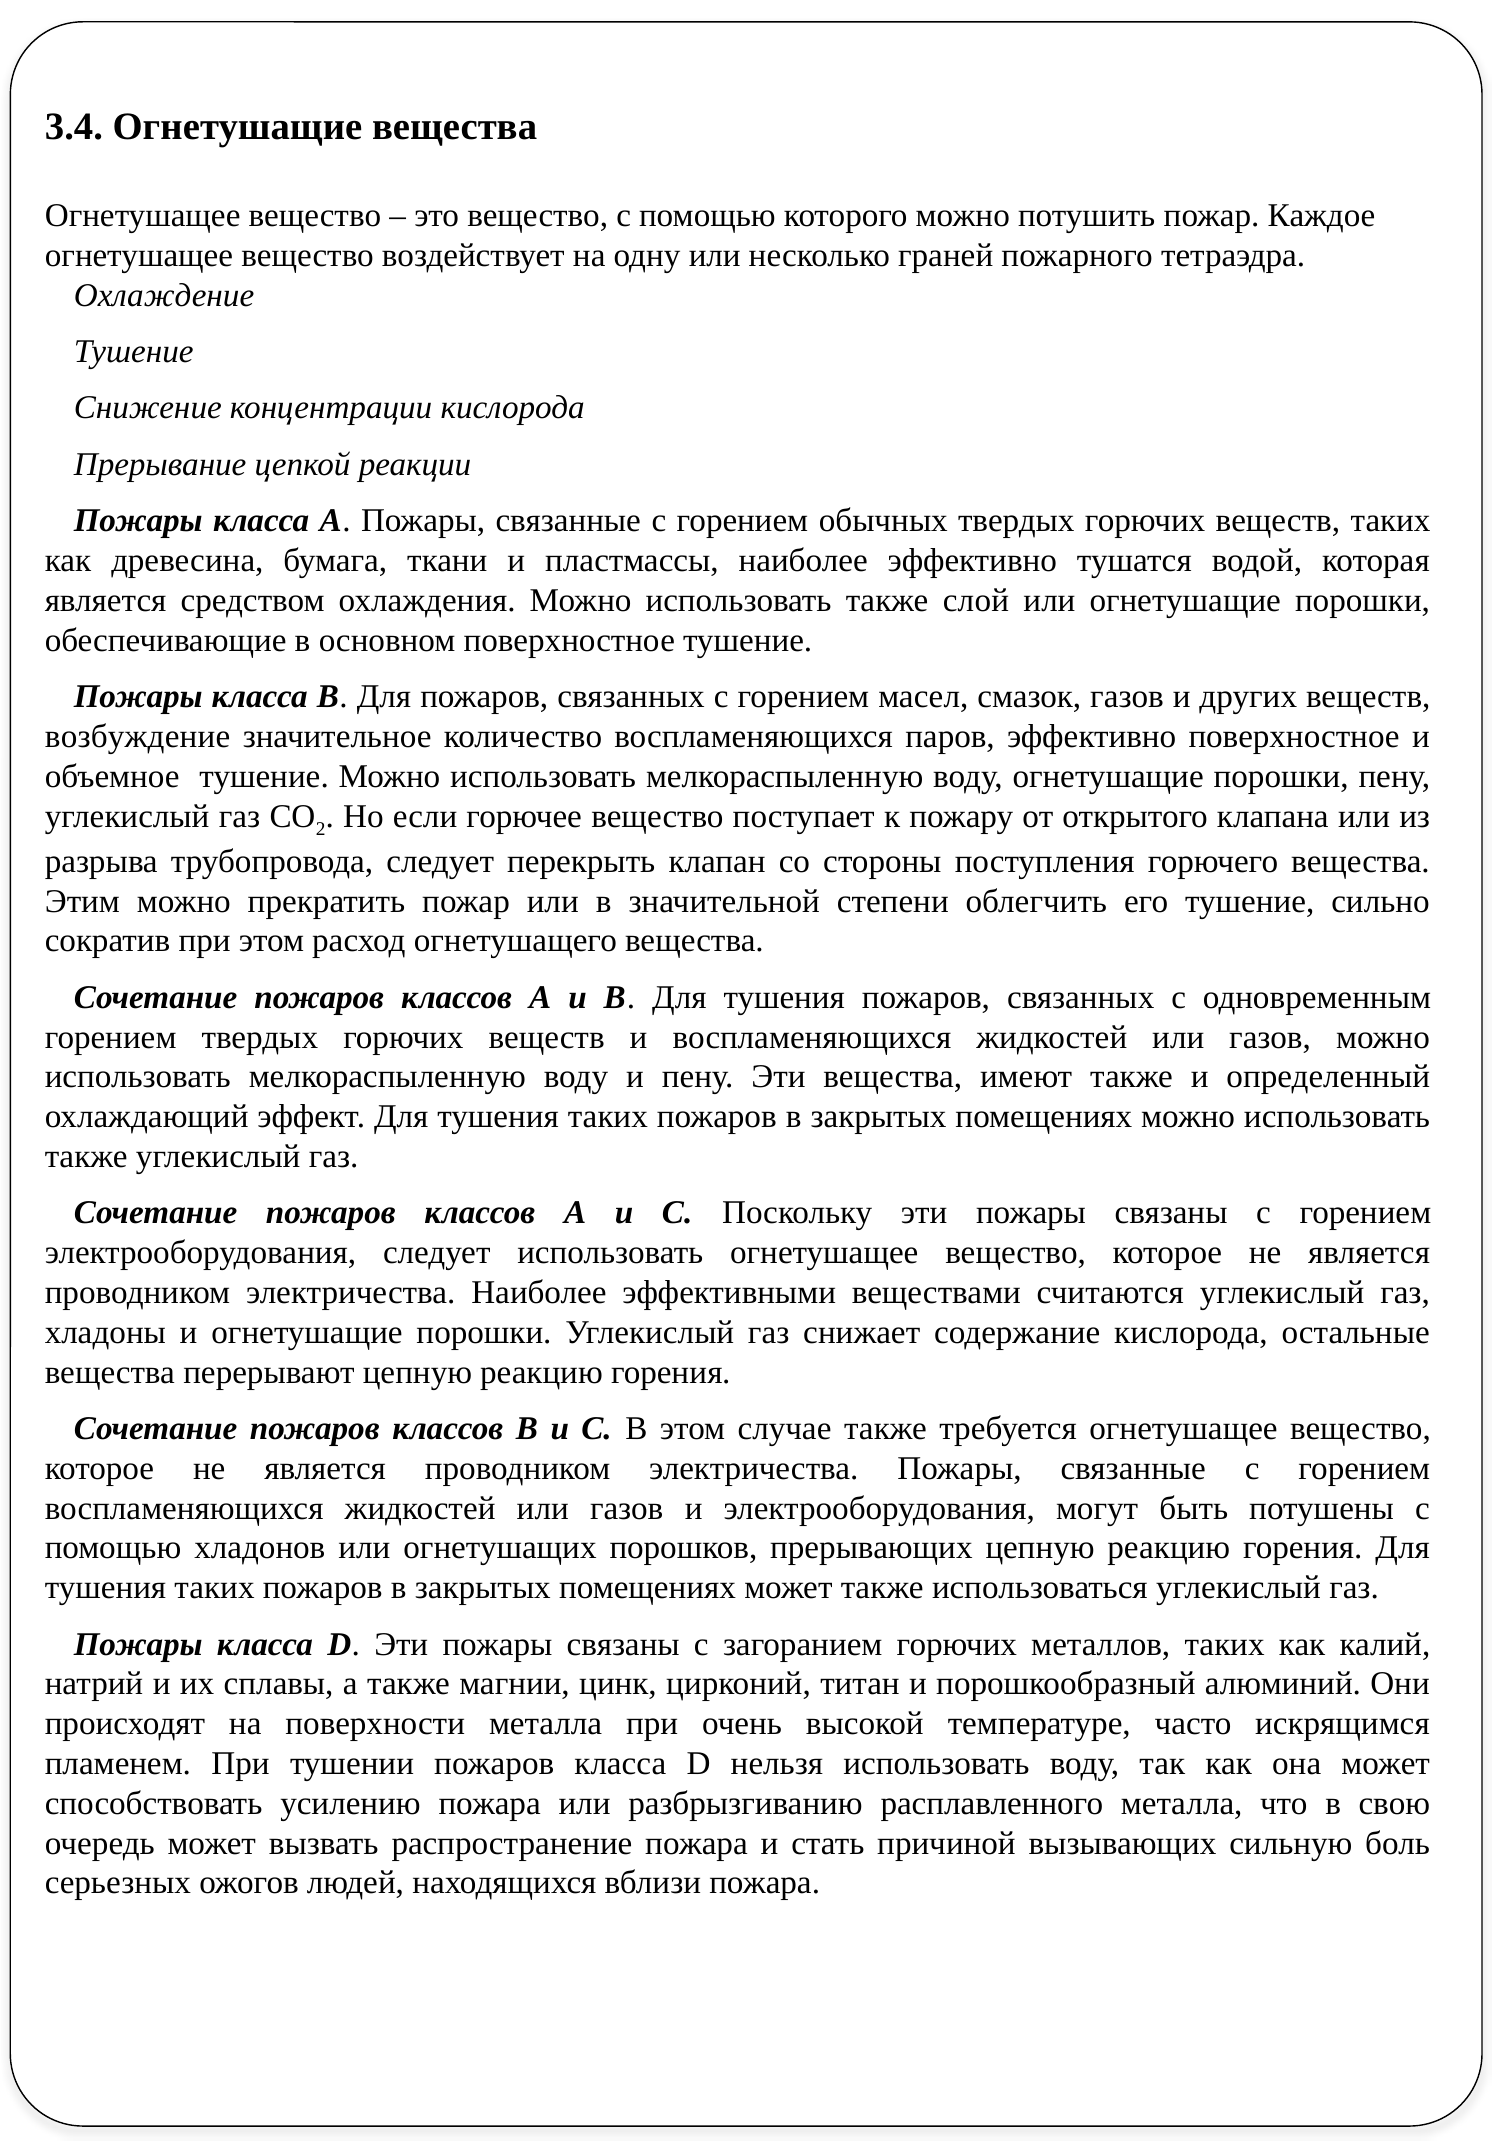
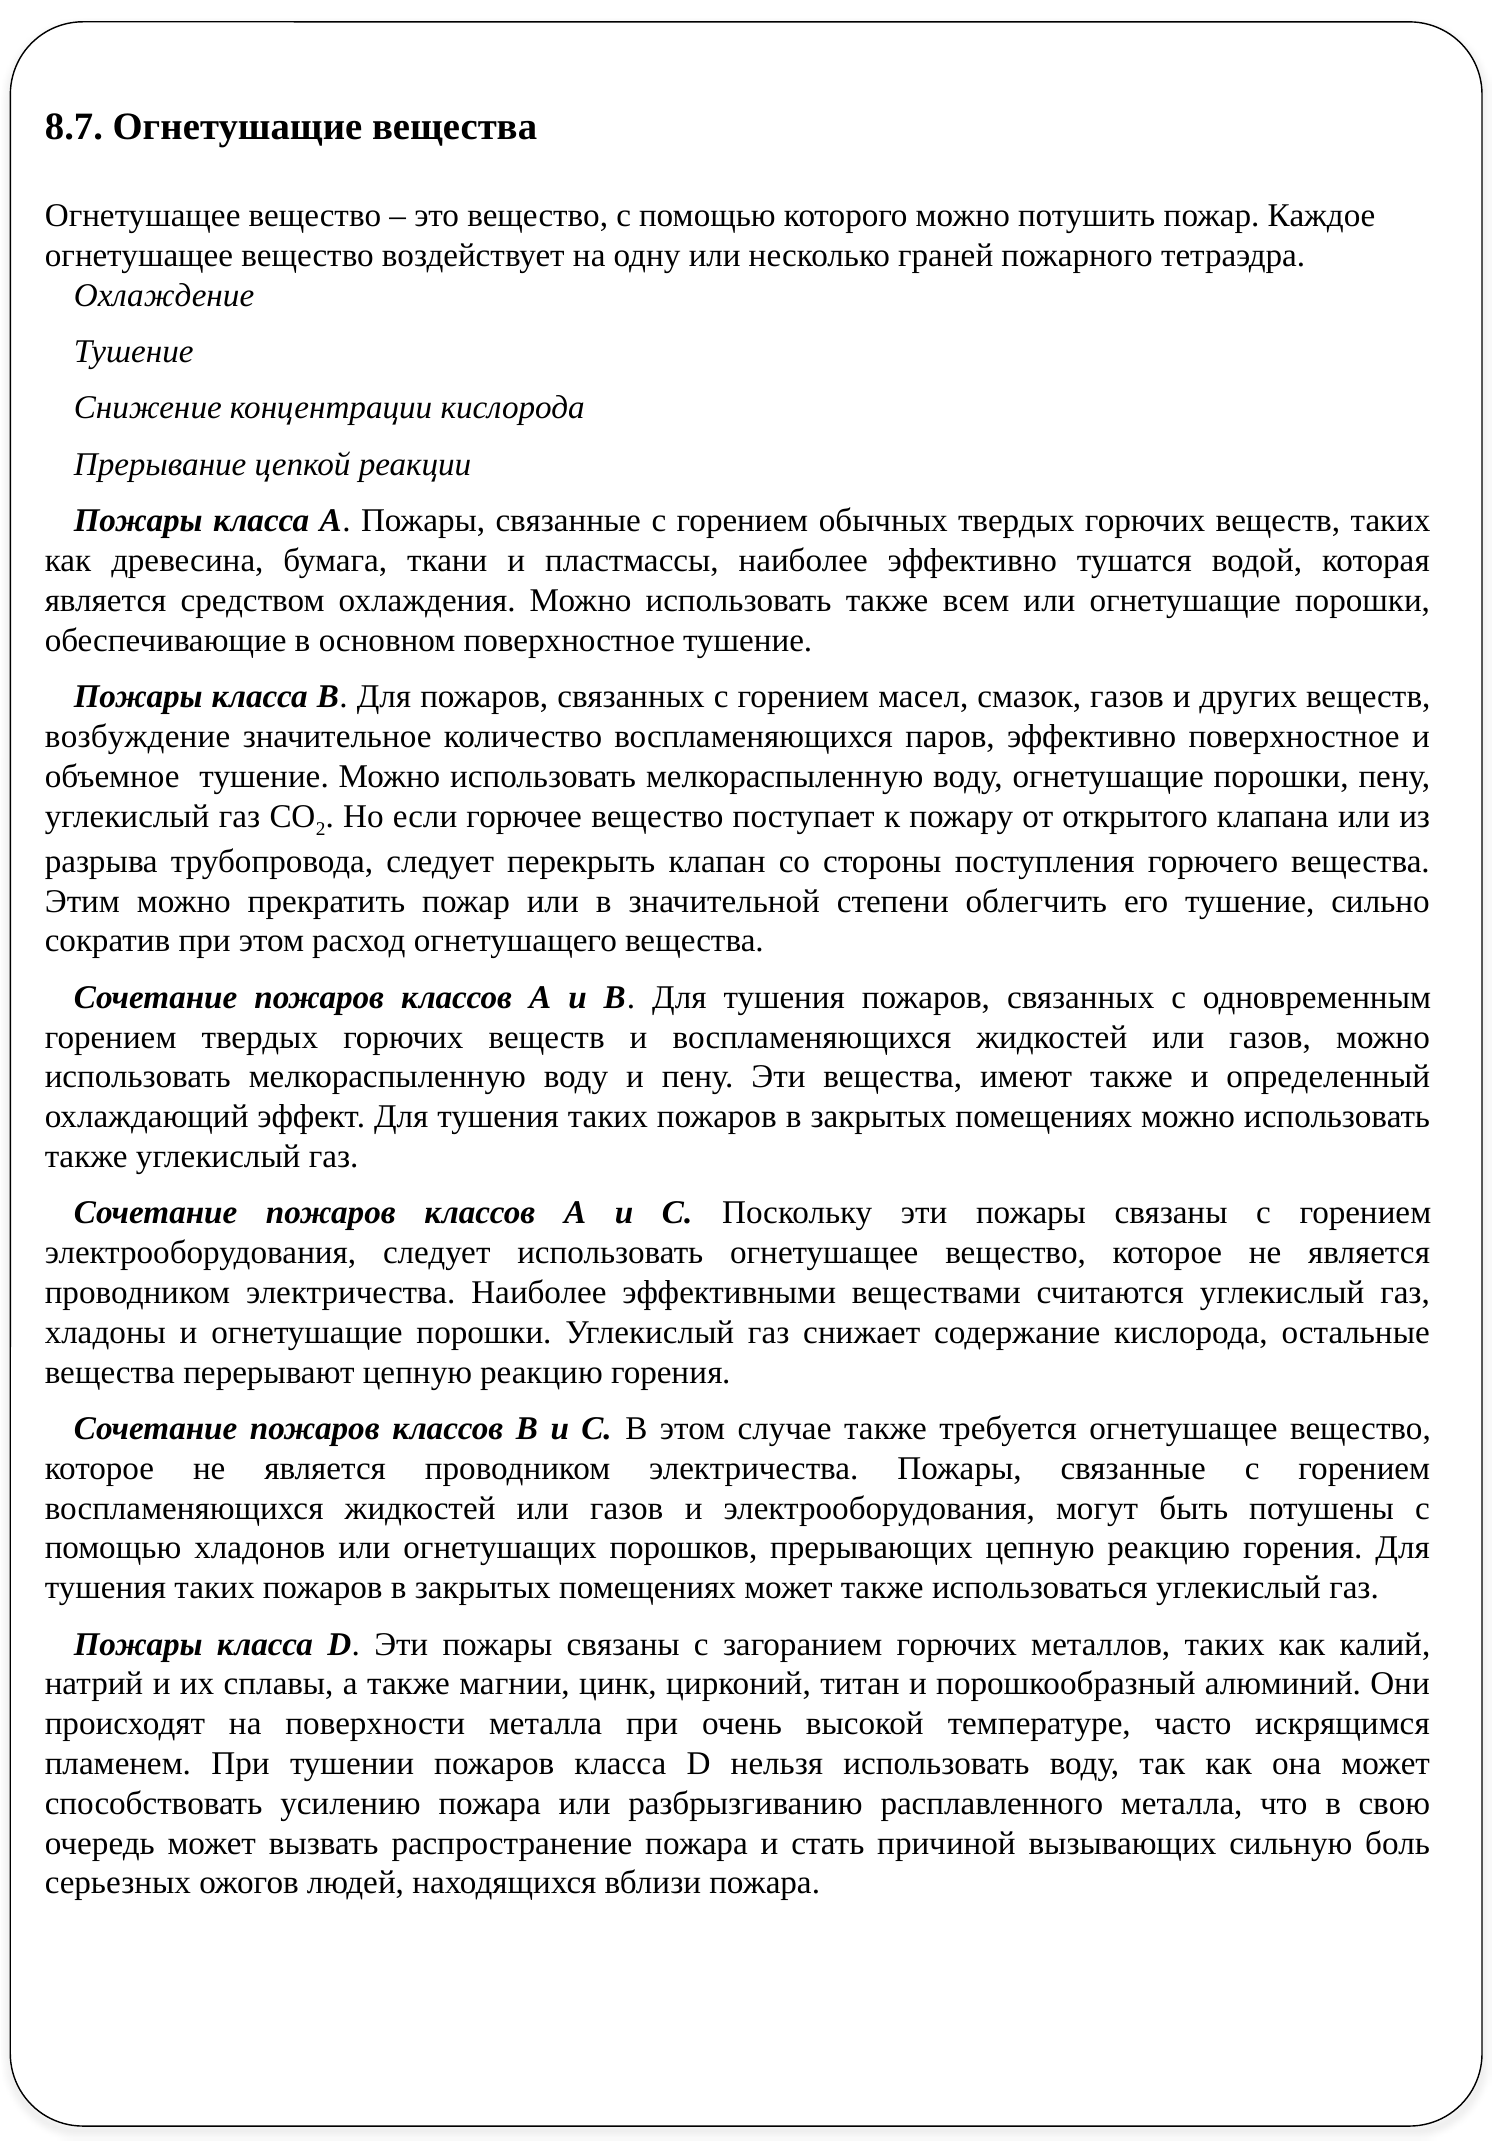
3.4: 3.4 -> 8.7
слой: слой -> всем
